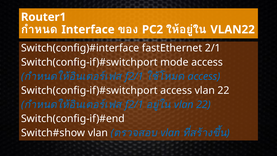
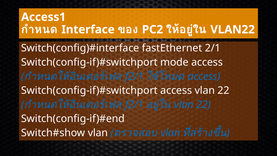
Router1: Router1 -> Access1
